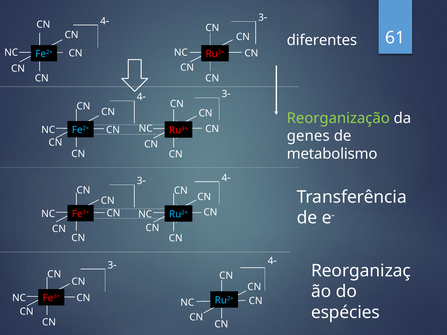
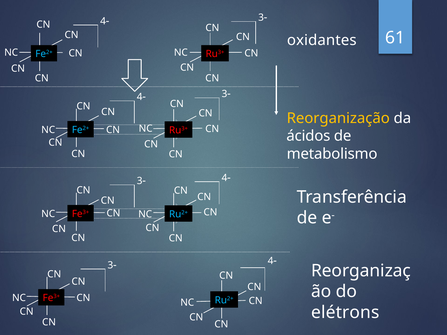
diferentes: diferentes -> oxidantes
Reorganização colour: light green -> yellow
genes: genes -> ácidos
espécies: espécies -> elétrons
